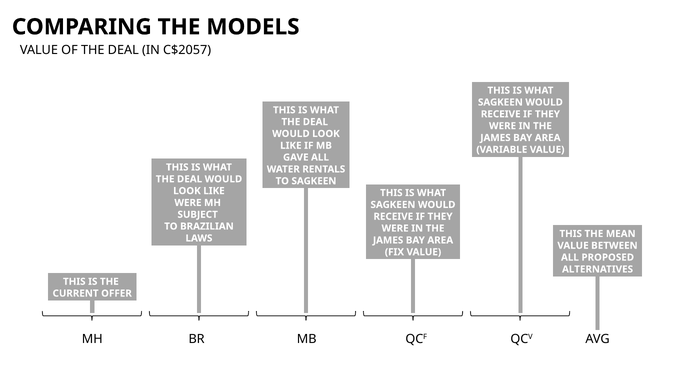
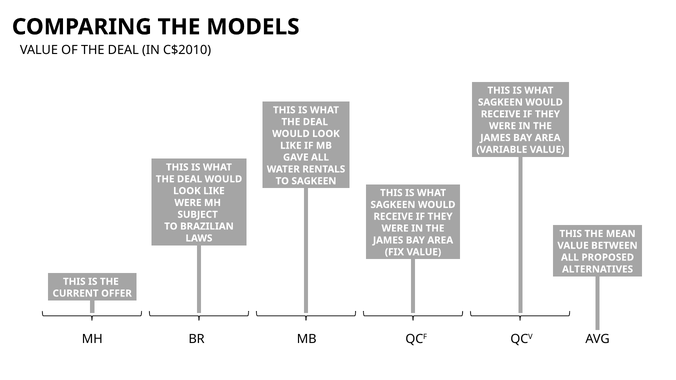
C$2057: C$2057 -> C$2010
